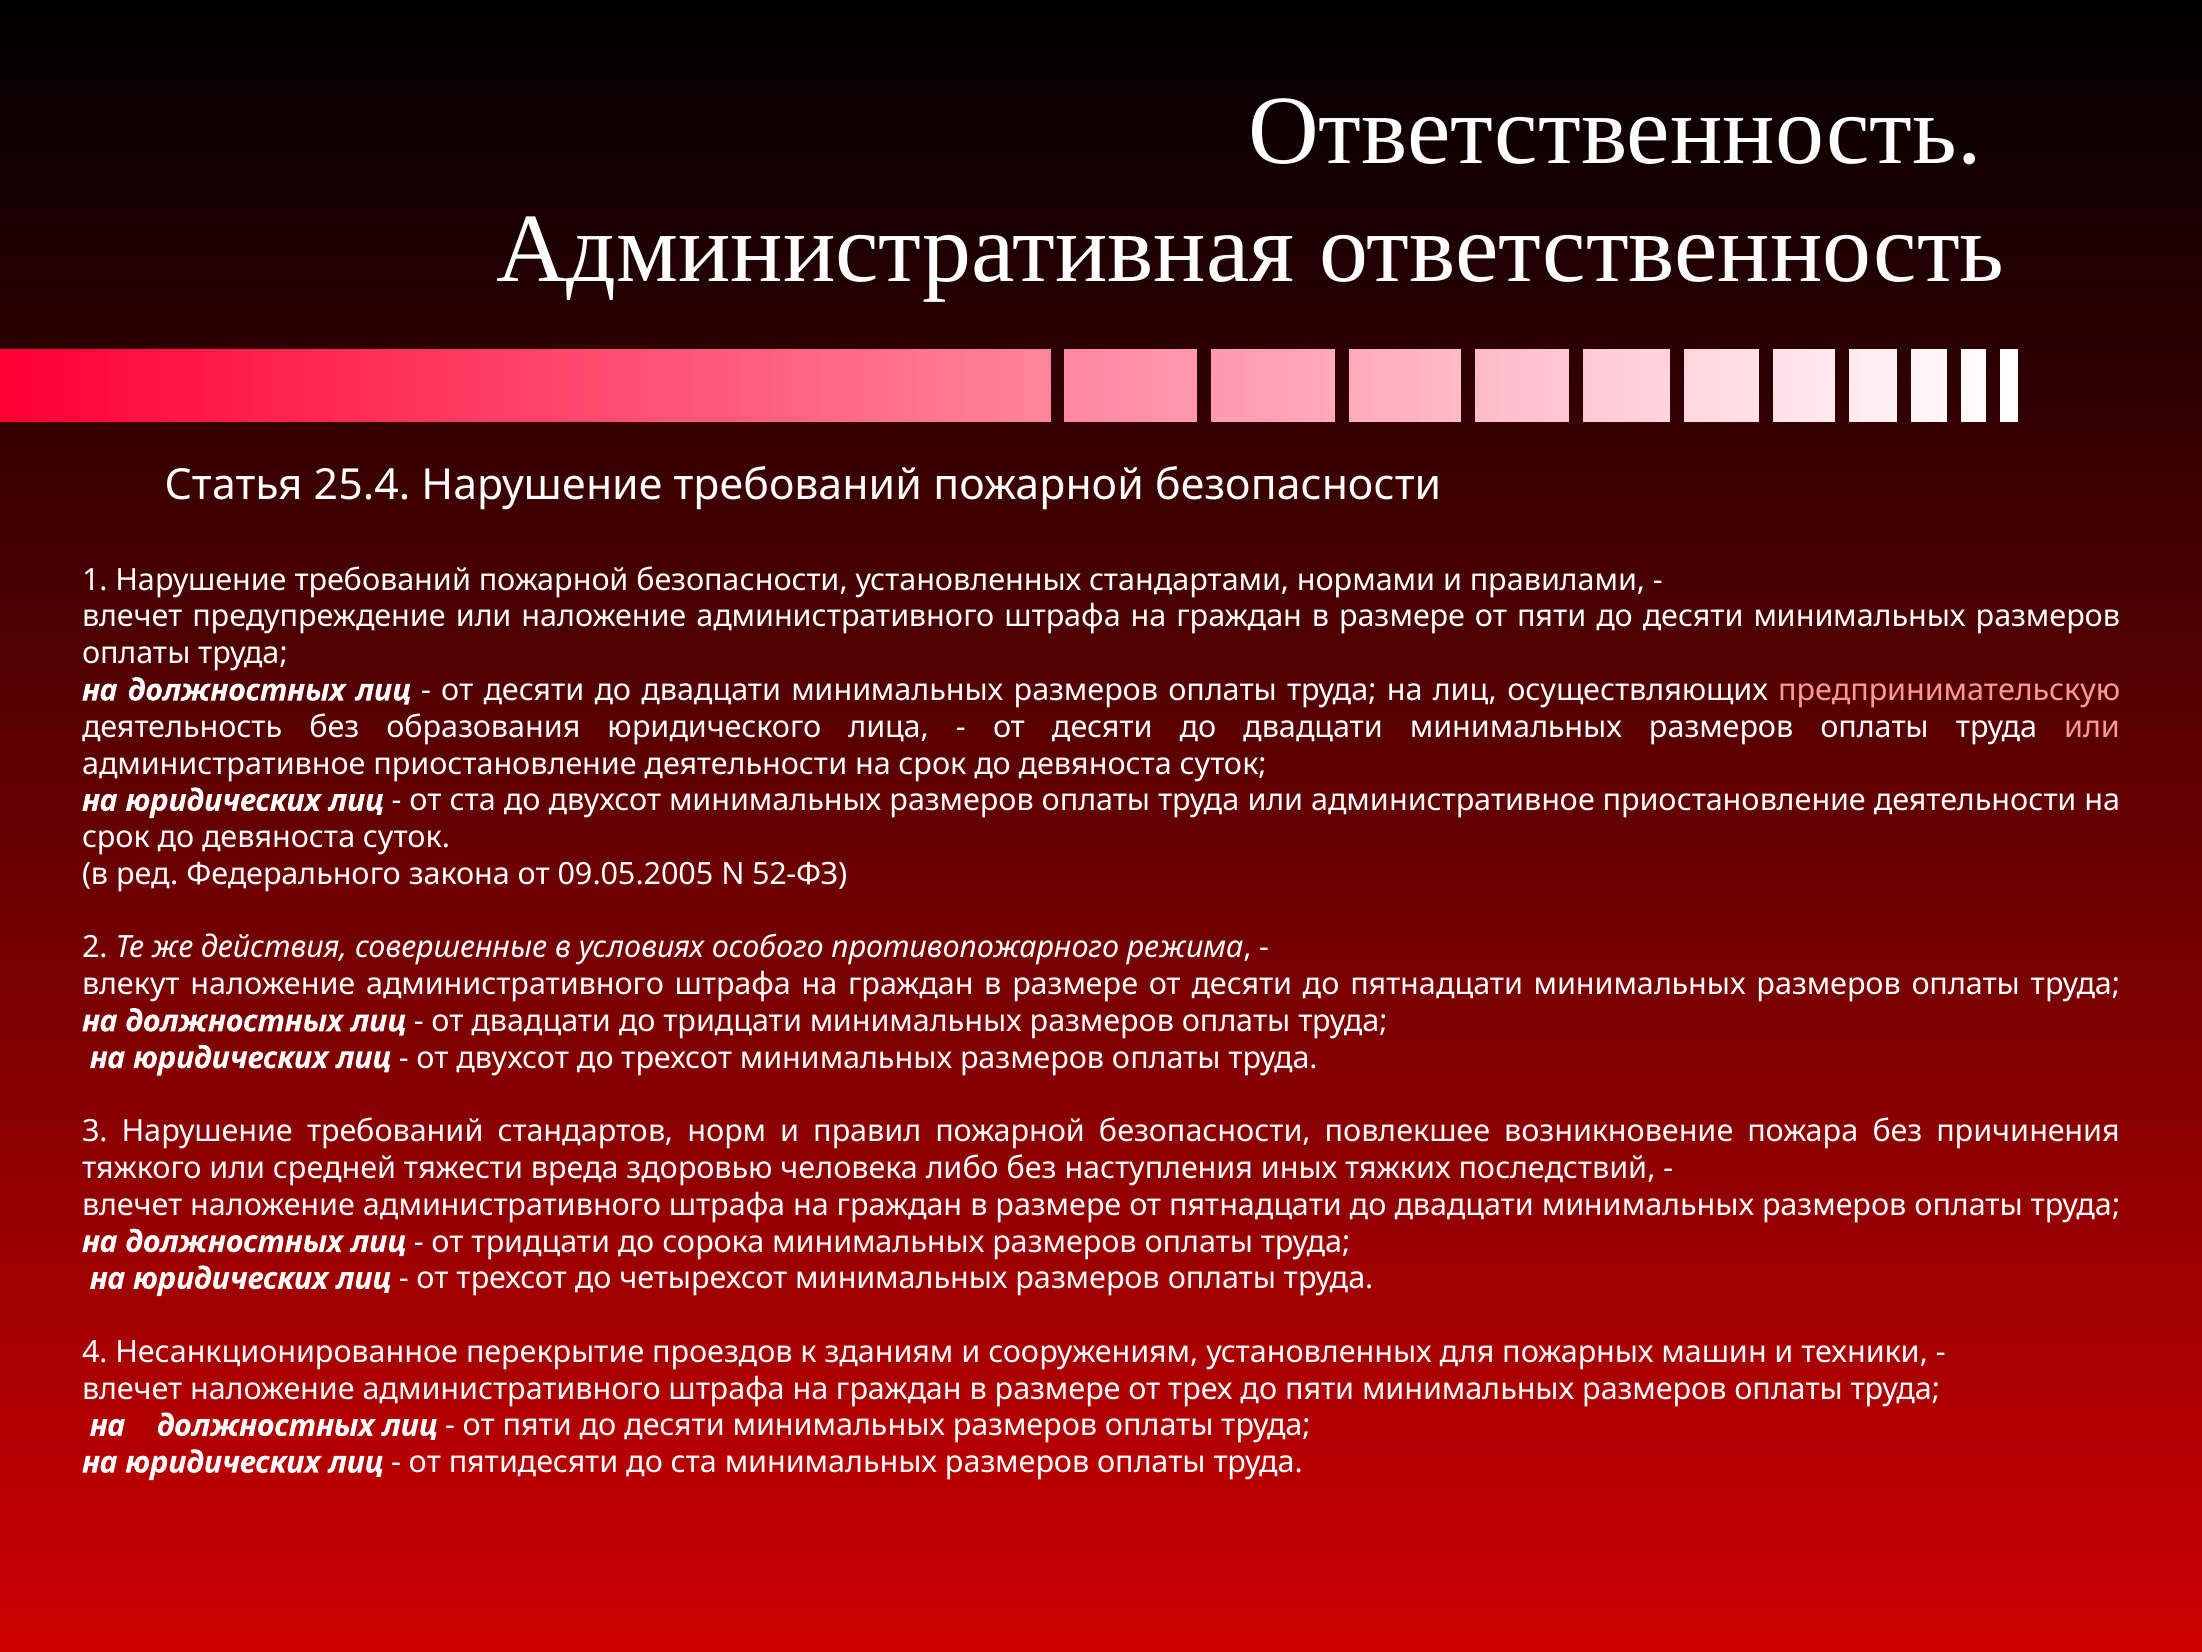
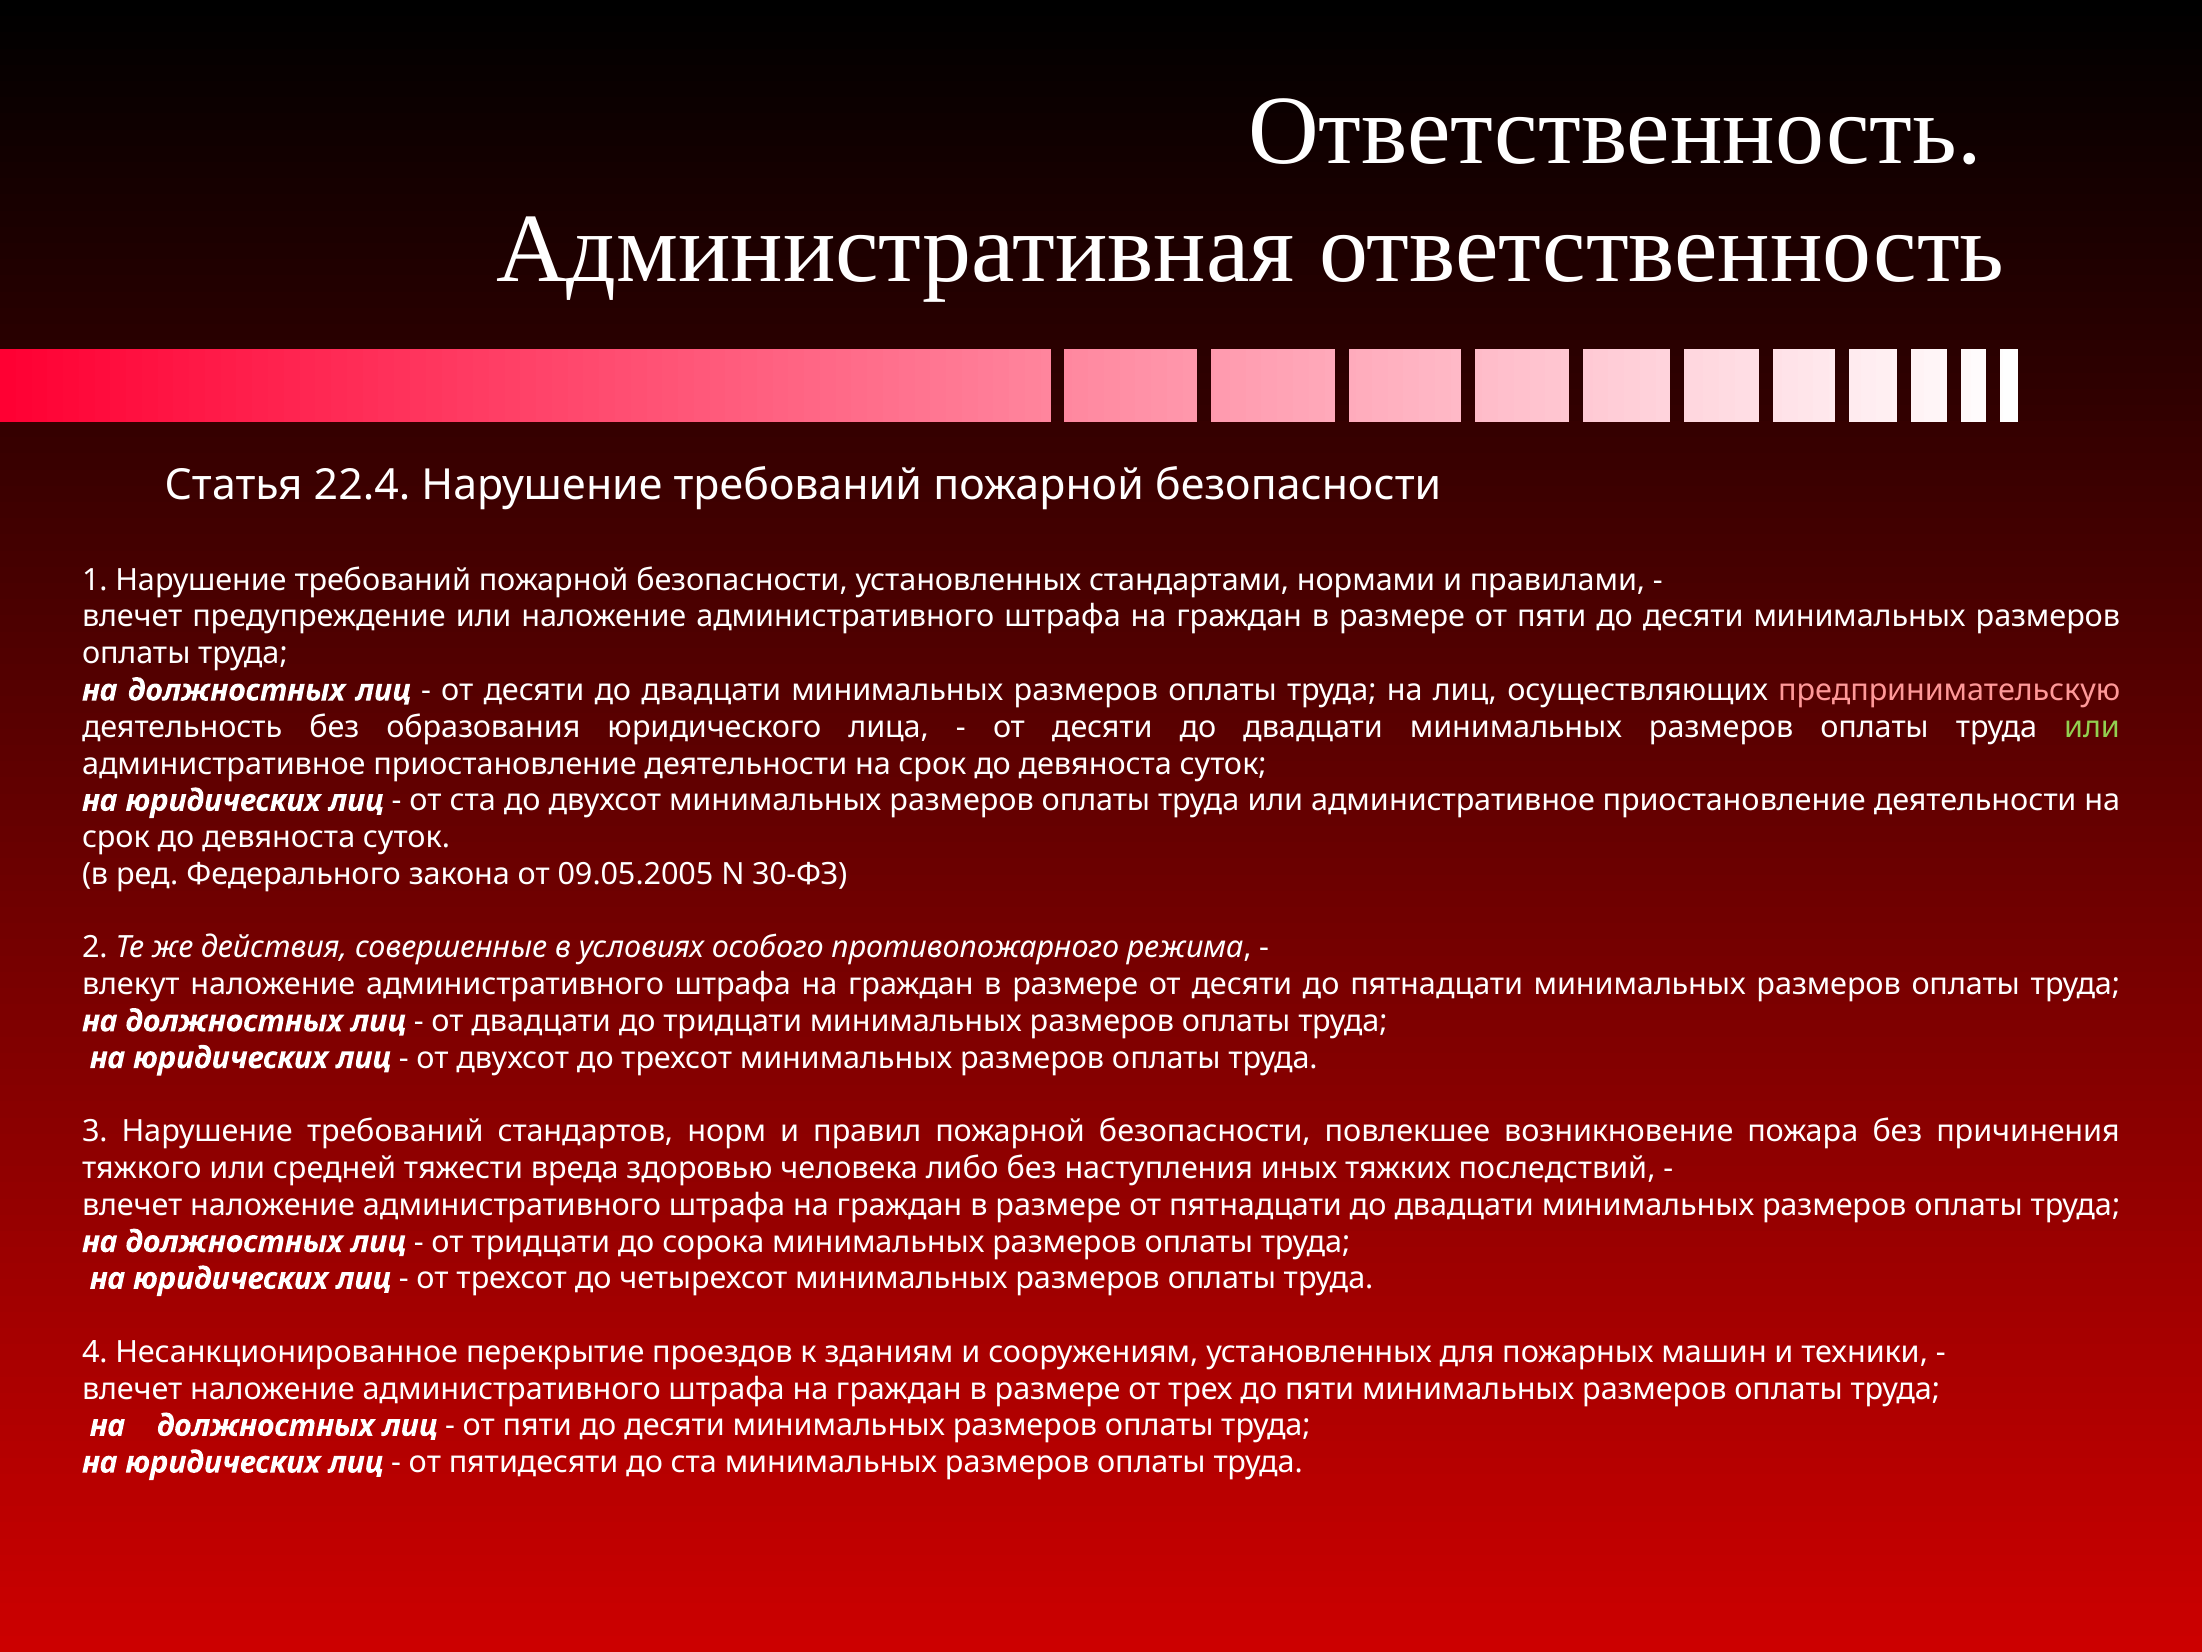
25.4: 25.4 -> 22.4
или at (2092, 727) colour: pink -> light green
52-ФЗ: 52-ФЗ -> 30-ФЗ
